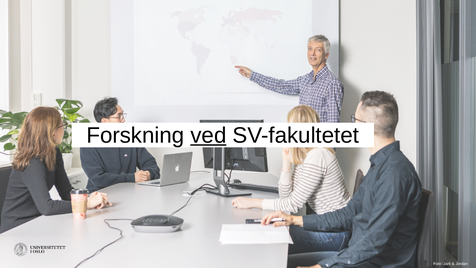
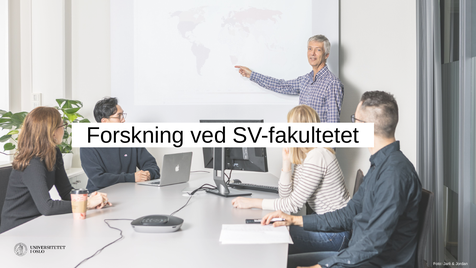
ved underline: present -> none
